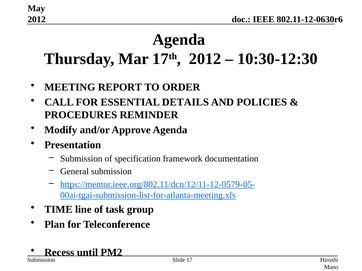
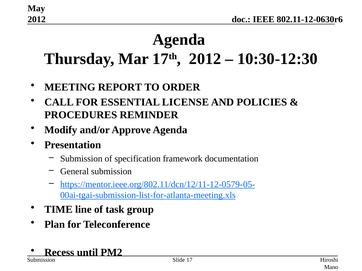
DETAILS: DETAILS -> LICENSE
